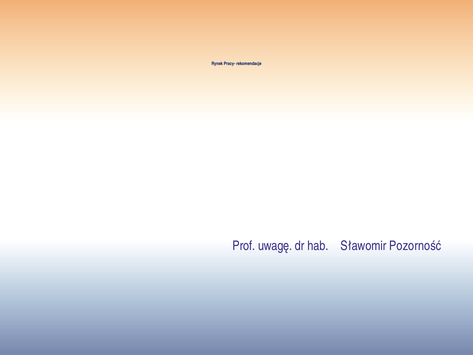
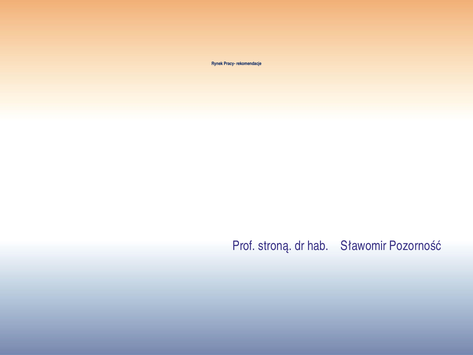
uwagę: uwagę -> stroną
